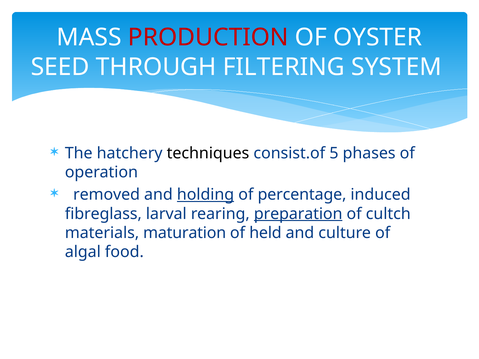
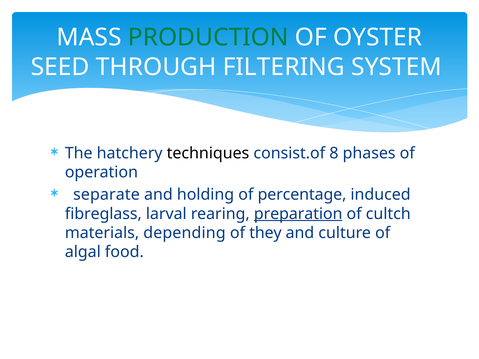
PRODUCTION colour: red -> green
5: 5 -> 8
removed: removed -> separate
holding underline: present -> none
maturation: maturation -> depending
held: held -> they
